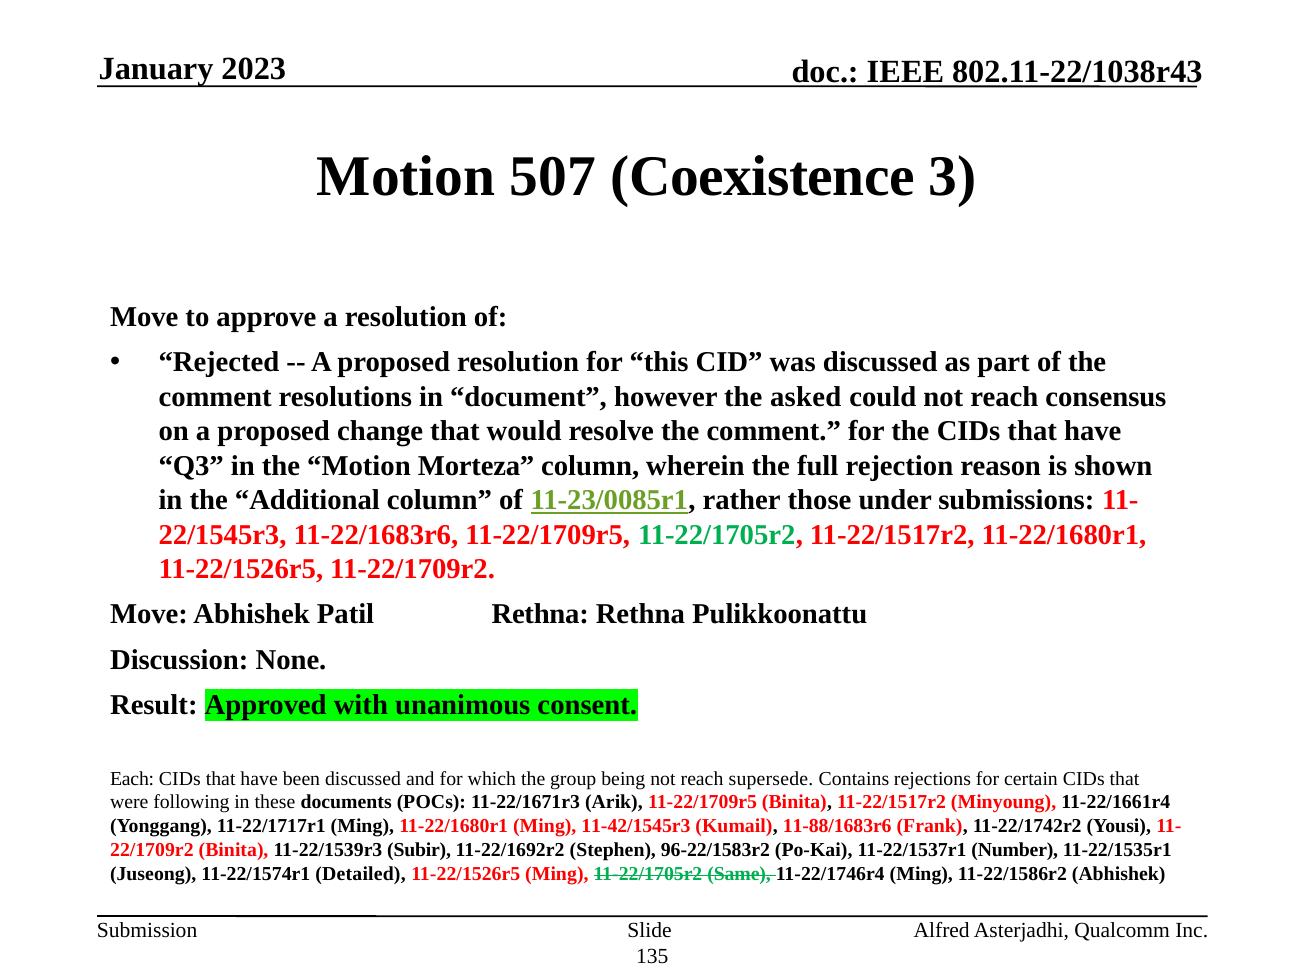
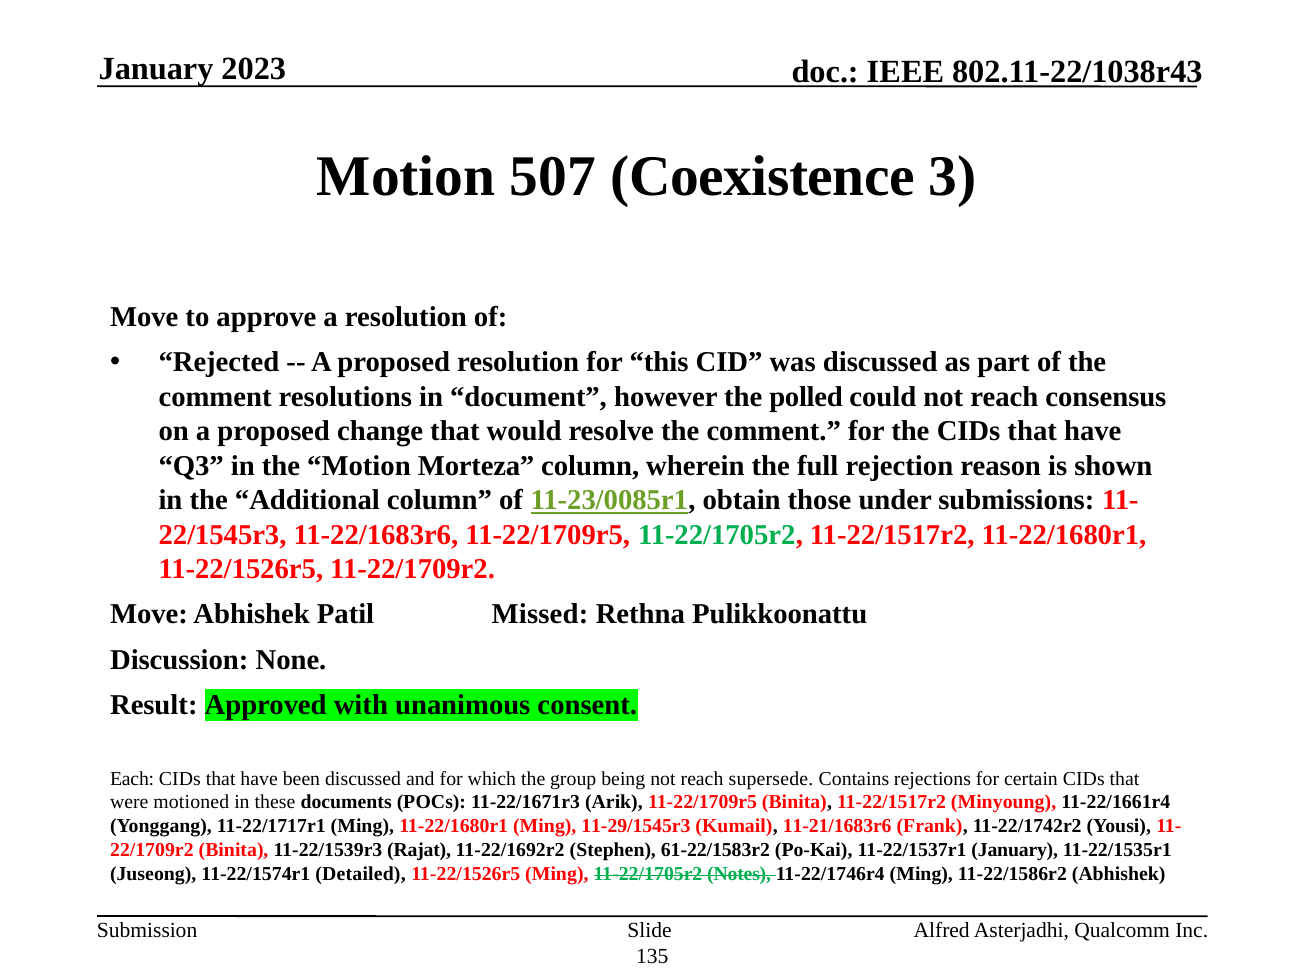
asked: asked -> polled
rather: rather -> obtain
Patil Rethna: Rethna -> Missed
following: following -> motioned
11-42/1545r3: 11-42/1545r3 -> 11-29/1545r3
11-88/1683r6: 11-88/1683r6 -> 11-21/1683r6
Subir: Subir -> Rajat
96-22/1583r2: 96-22/1583r2 -> 61-22/1583r2
11-22/1537r1 Number: Number -> January
Same: Same -> Notes
